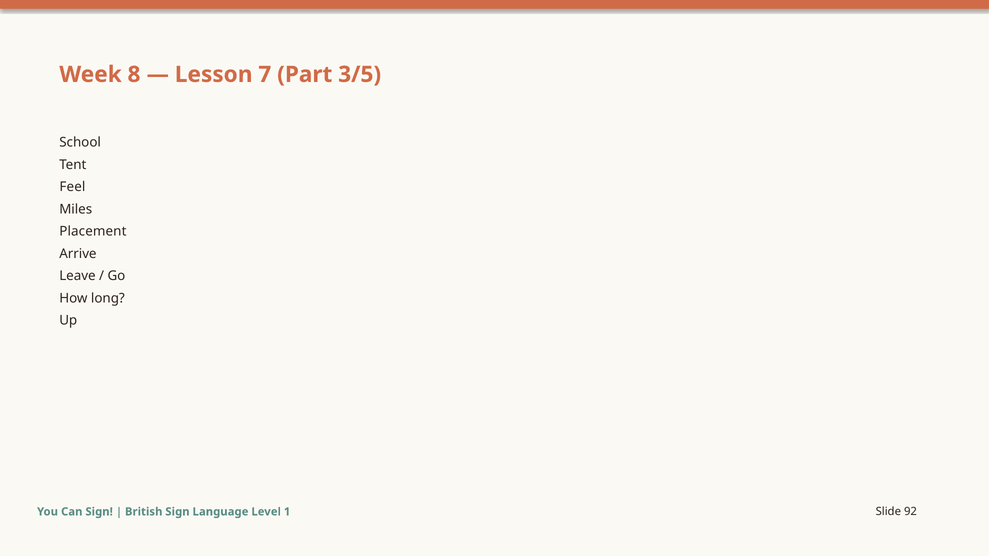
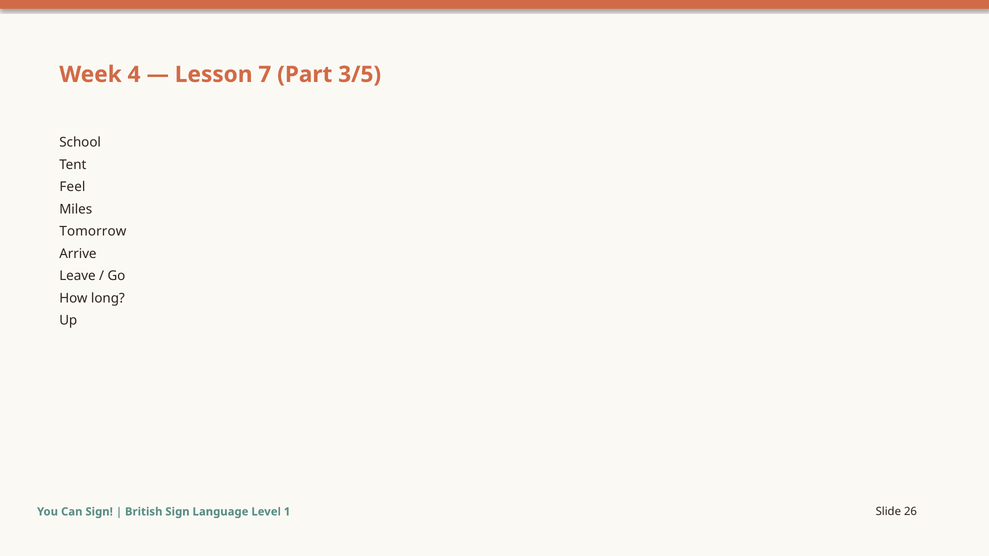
8: 8 -> 4
Placement: Placement -> Tomorrow
92: 92 -> 26
